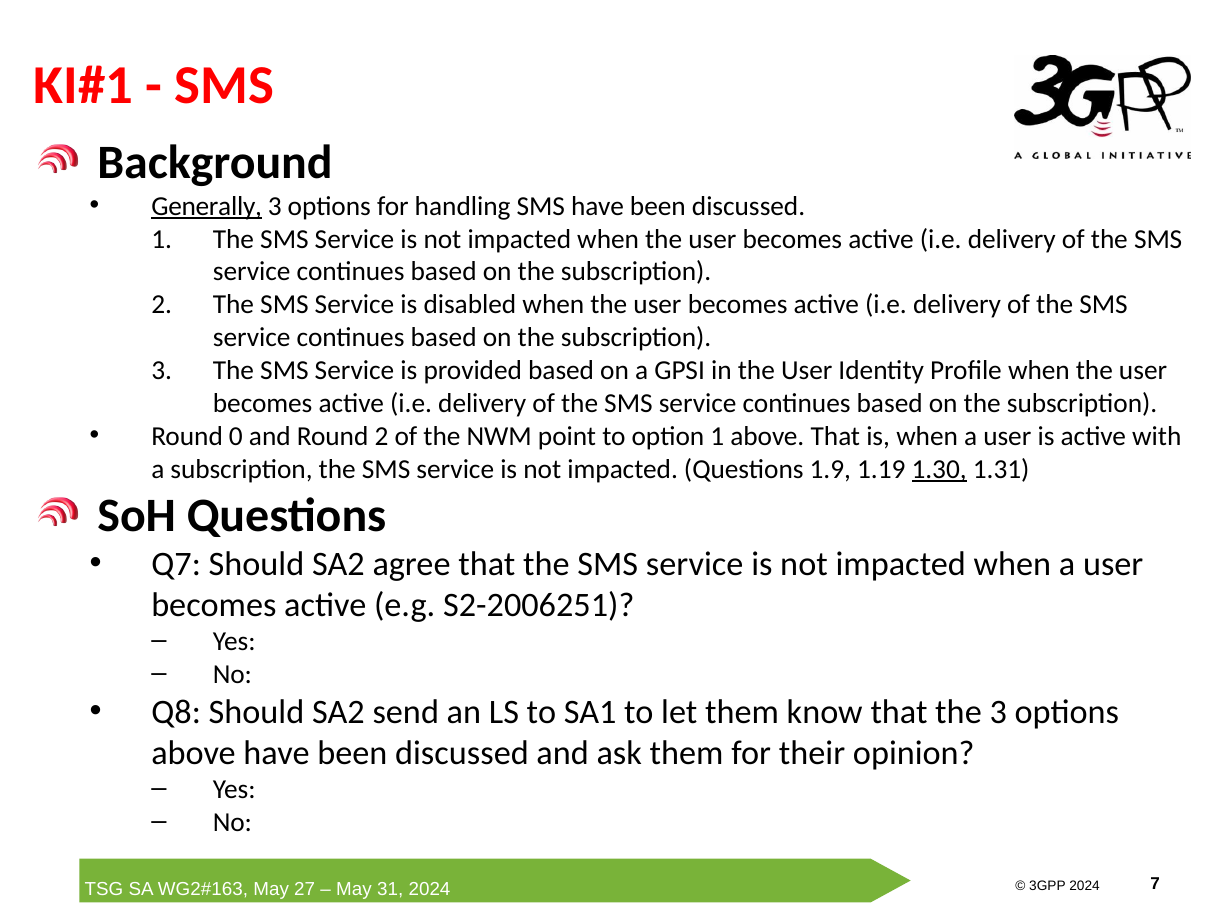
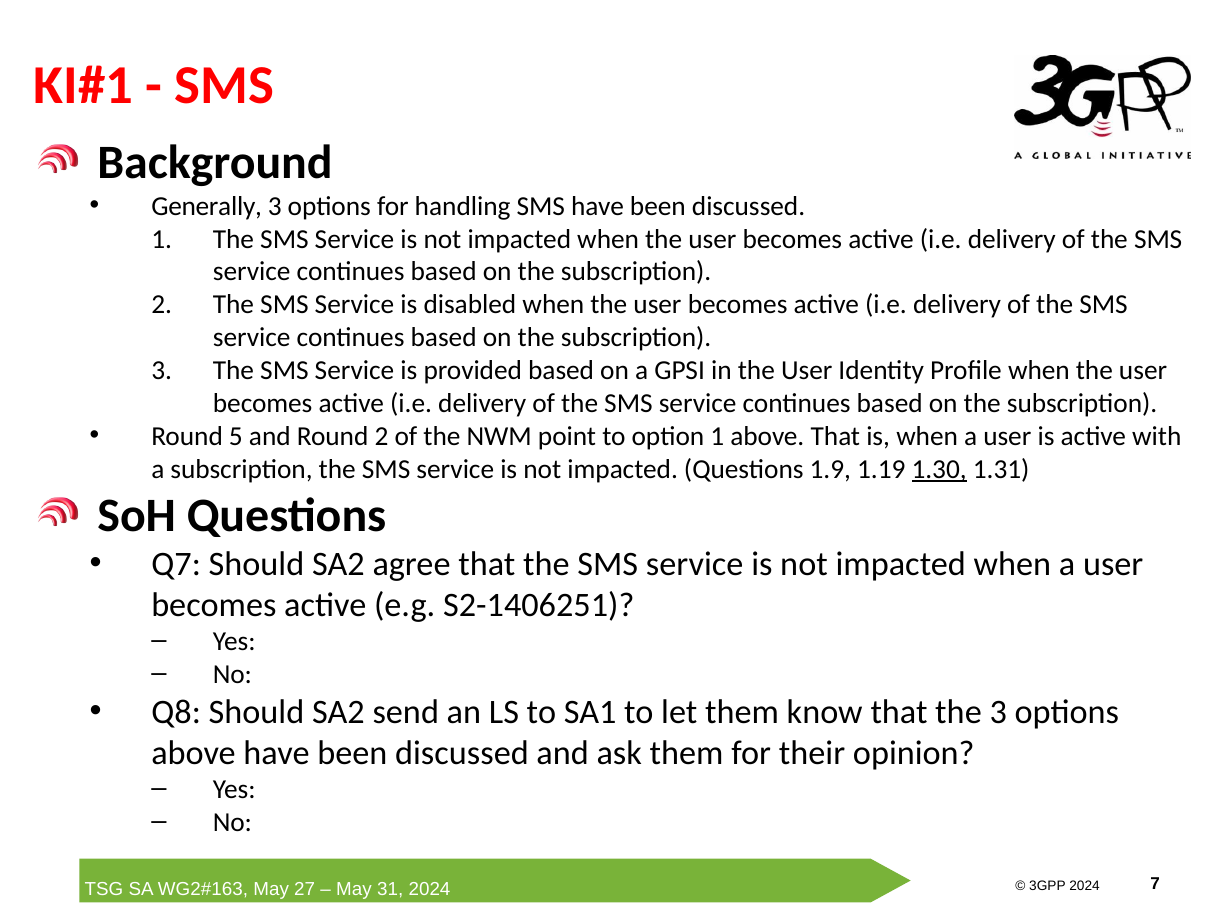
Generally underline: present -> none
0: 0 -> 5
S2-2006251: S2-2006251 -> S2-1406251
